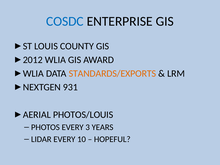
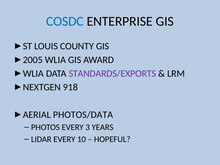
2012: 2012 -> 2005
STANDARDS/EXPORTS colour: orange -> purple
931: 931 -> 918
PHOTOS/LOUIS: PHOTOS/LOUIS -> PHOTOS/DATA
